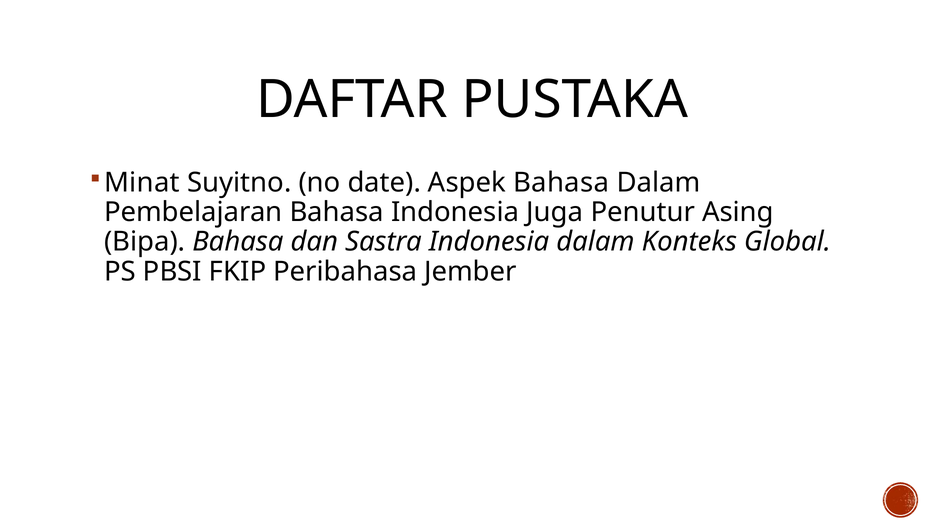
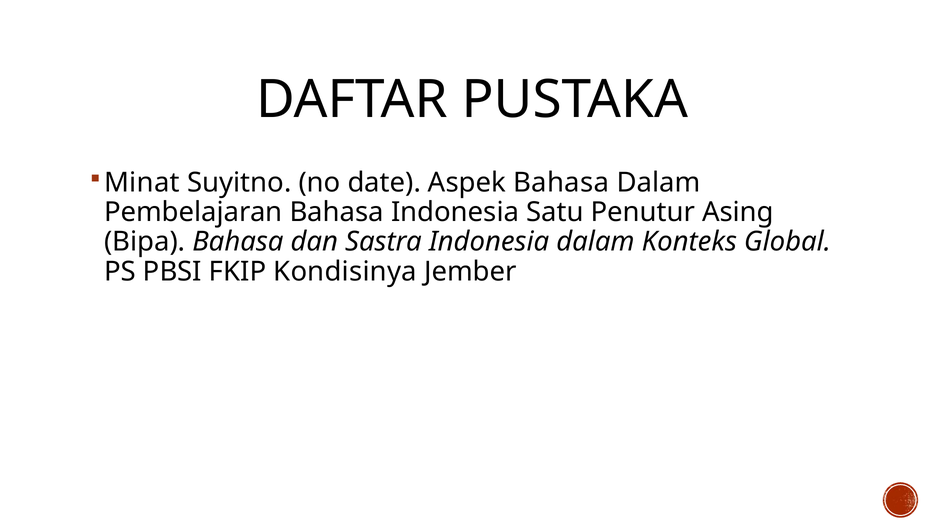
Juga: Juga -> Satu
Peribahasa: Peribahasa -> Kondisinya
